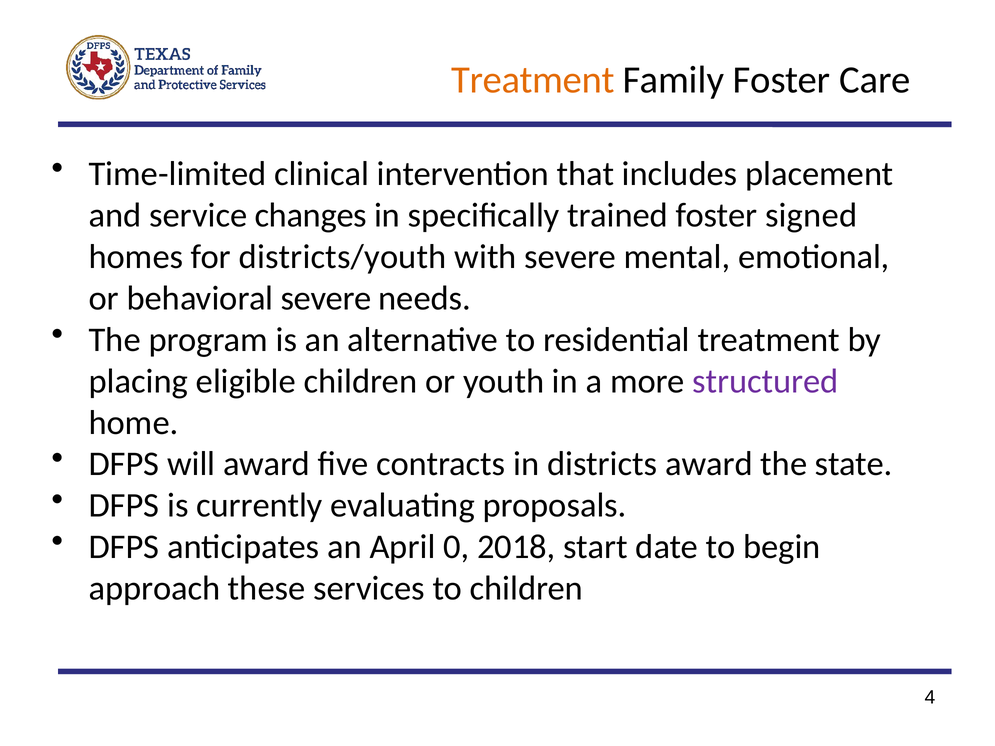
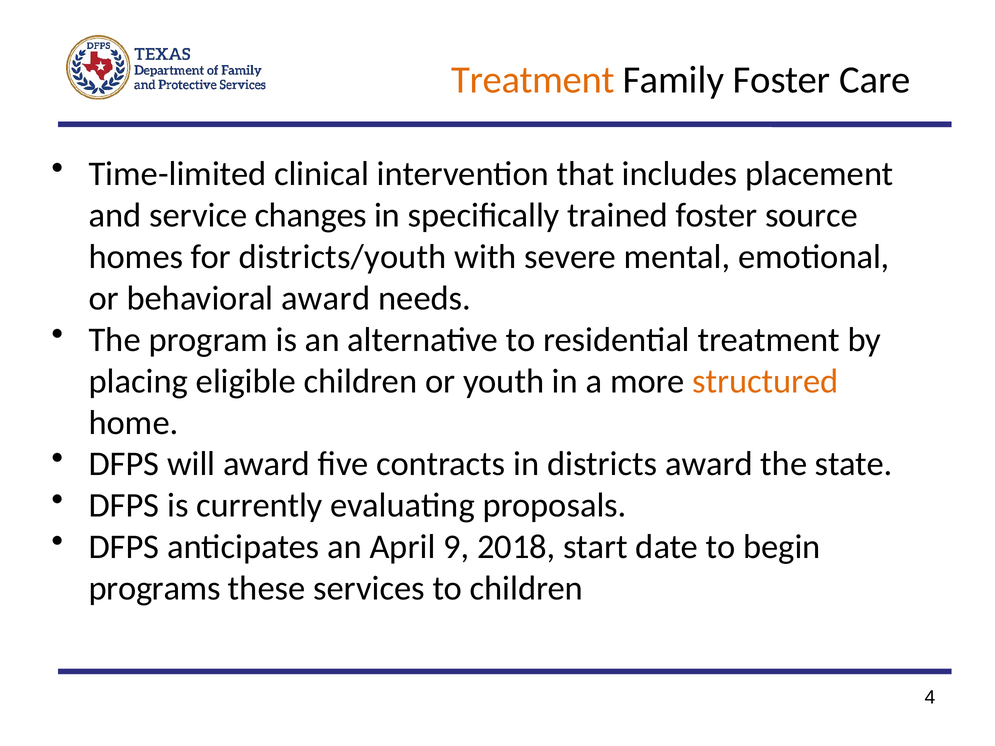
signed: signed -> source
behavioral severe: severe -> award
structured colour: purple -> orange
0: 0 -> 9
approach: approach -> programs
